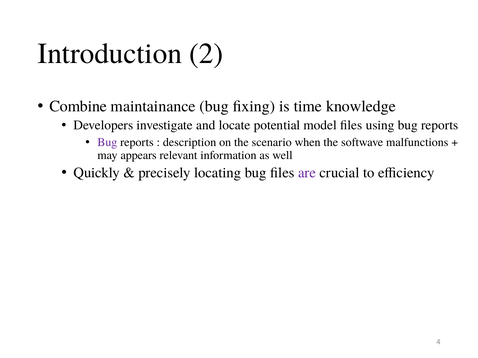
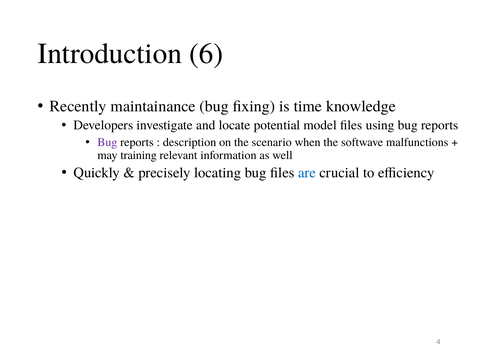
2: 2 -> 6
Combine: Combine -> Recently
appears: appears -> training
are colour: purple -> blue
